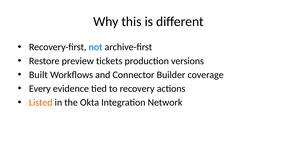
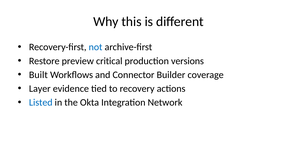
tickets: tickets -> critical
Every: Every -> Layer
Listed colour: orange -> blue
